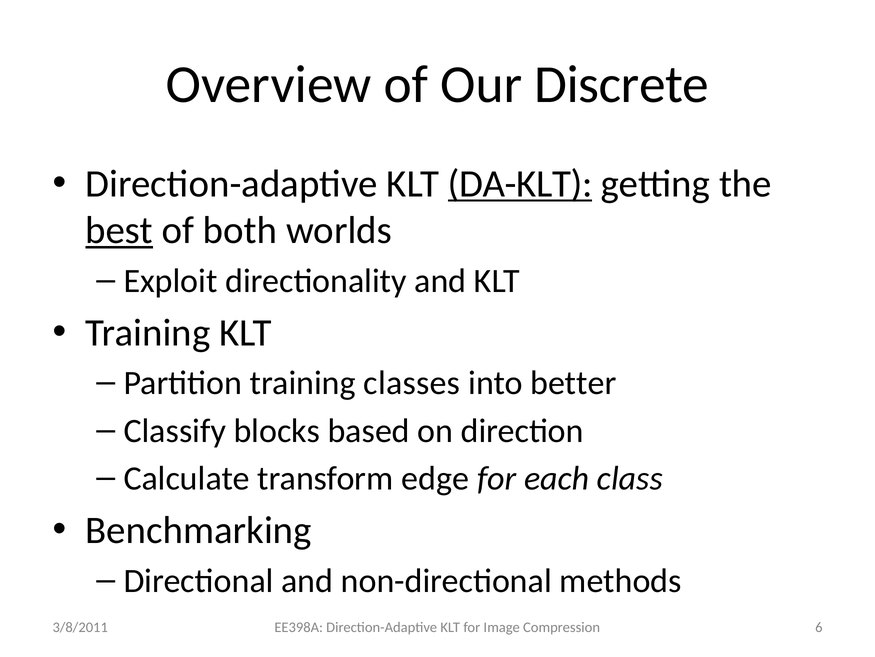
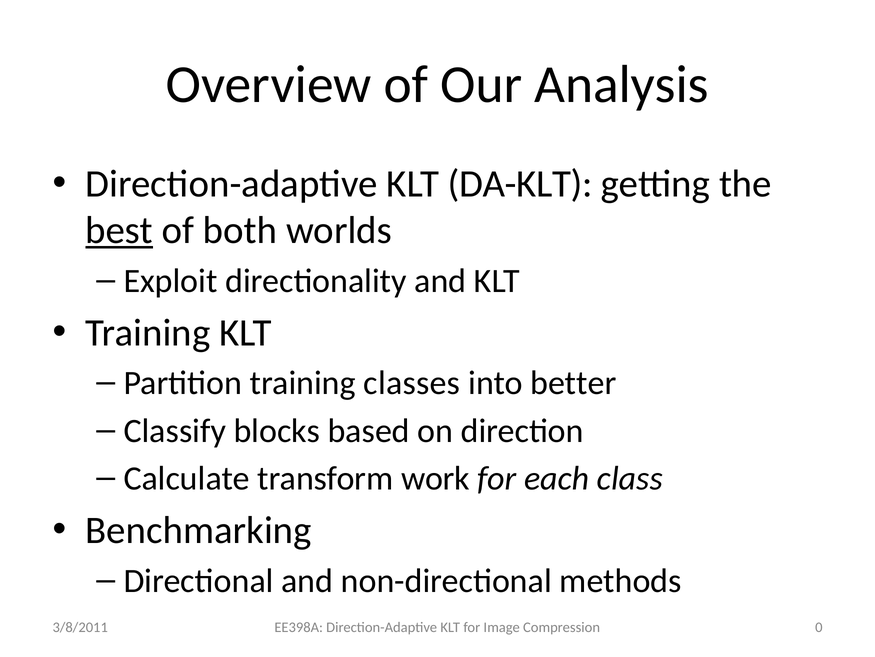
Discrete: Discrete -> Analysis
DA-KLT underline: present -> none
edge: edge -> work
6: 6 -> 0
